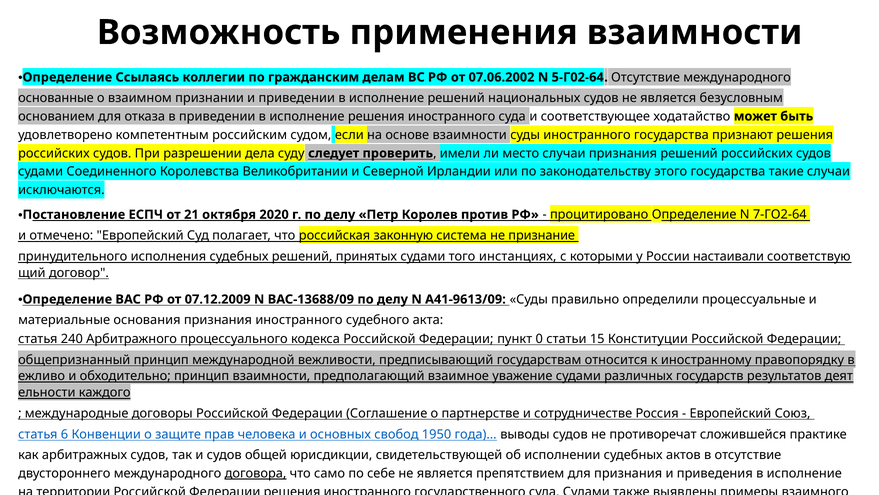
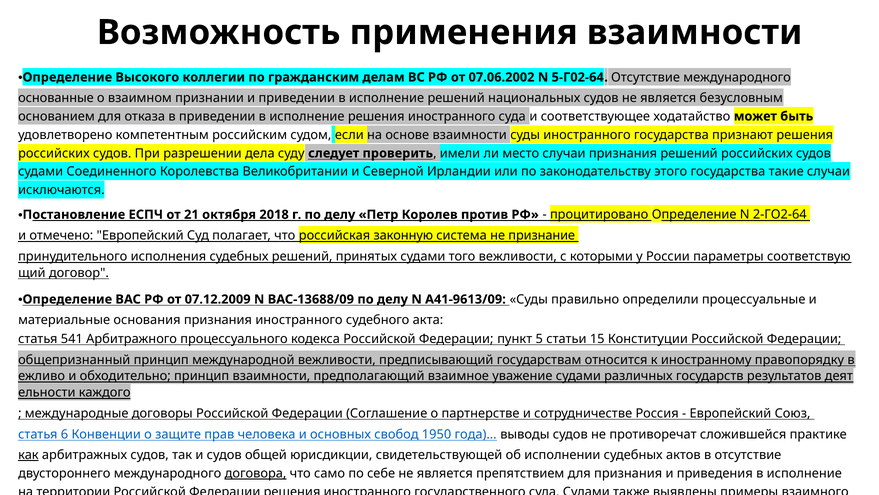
Ссылаясь: Ссылаясь -> Высокого
2020: 2020 -> 2018
7-ГО2-64: 7-ГО2-64 -> 2-ГО2-64
того инстанциях: инстанциях -> вежливости
настаивали: настаивали -> параметры
240: 240 -> 541
0: 0 -> 5
как underline: none -> present
